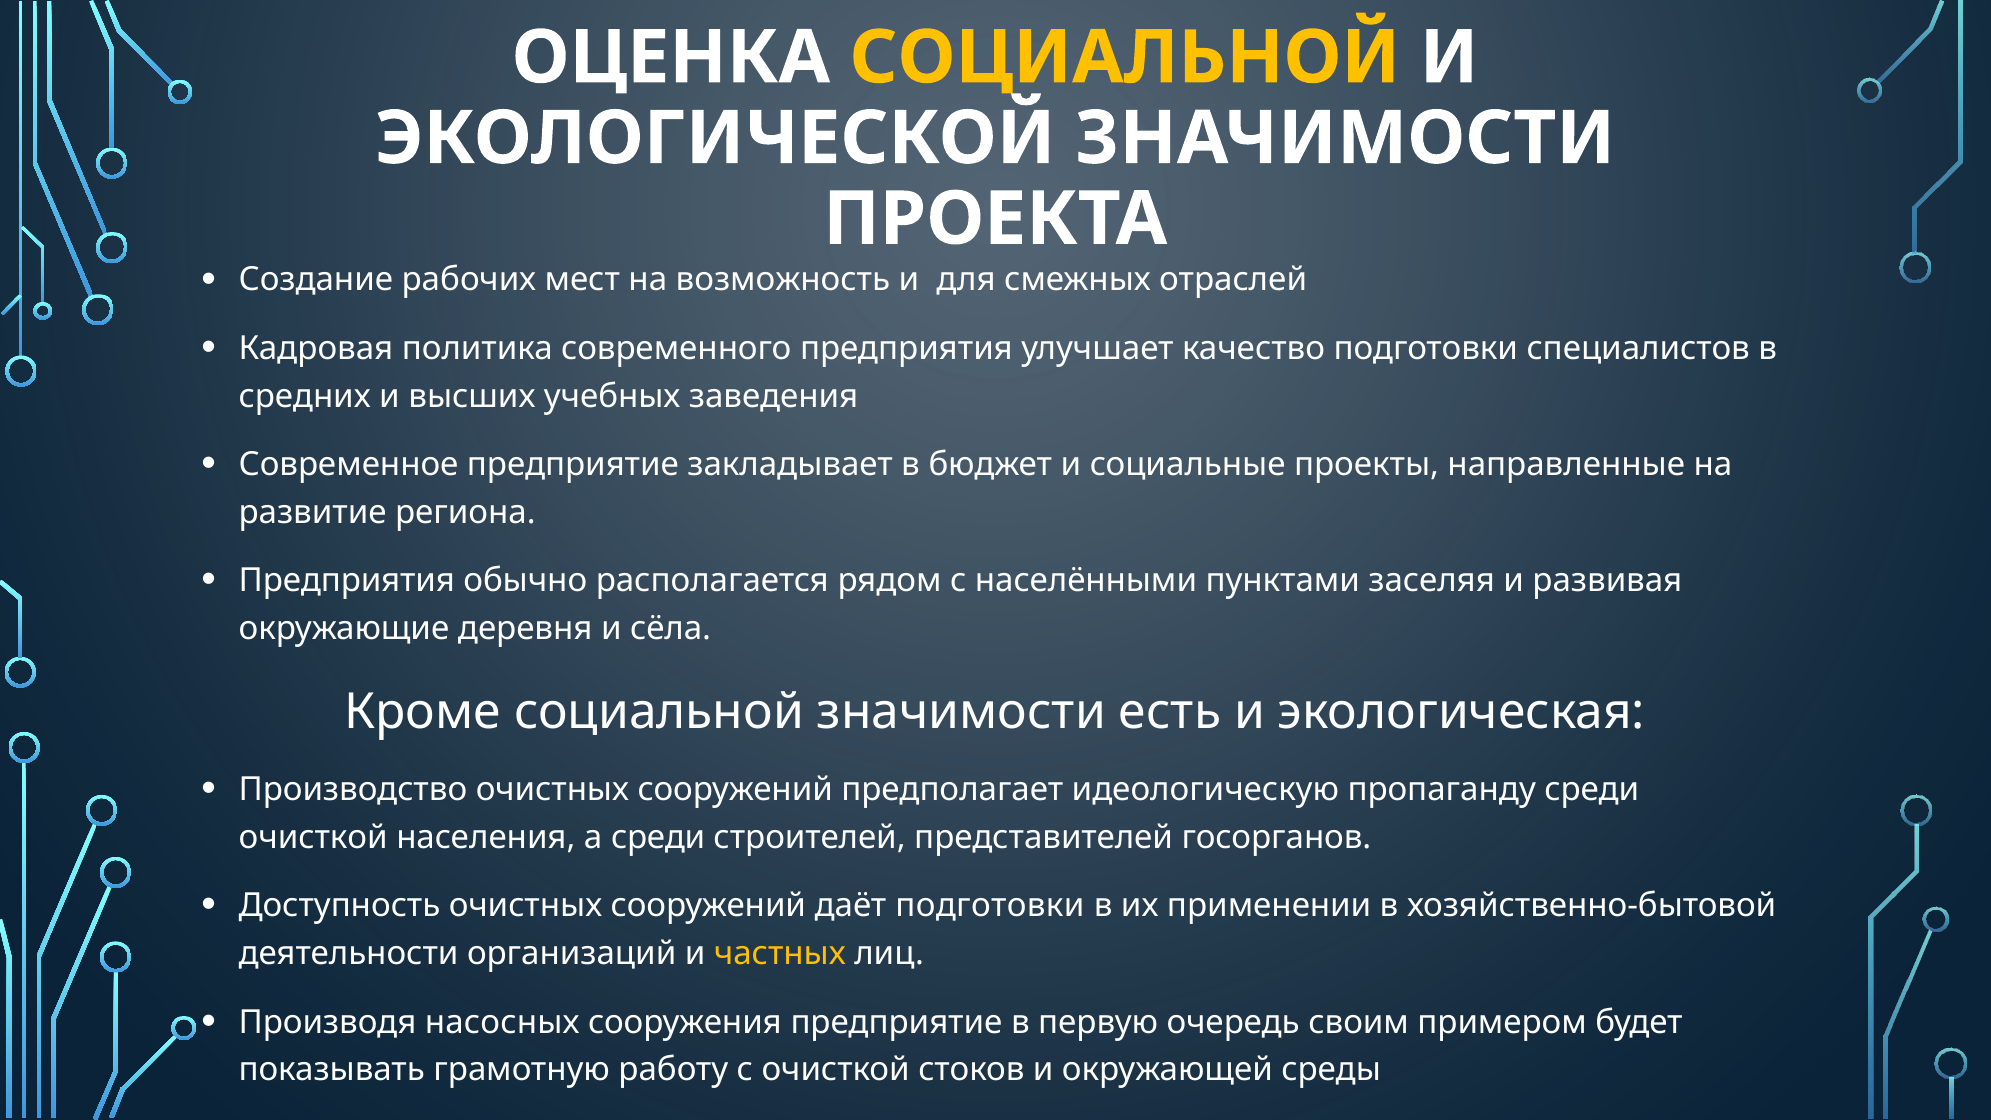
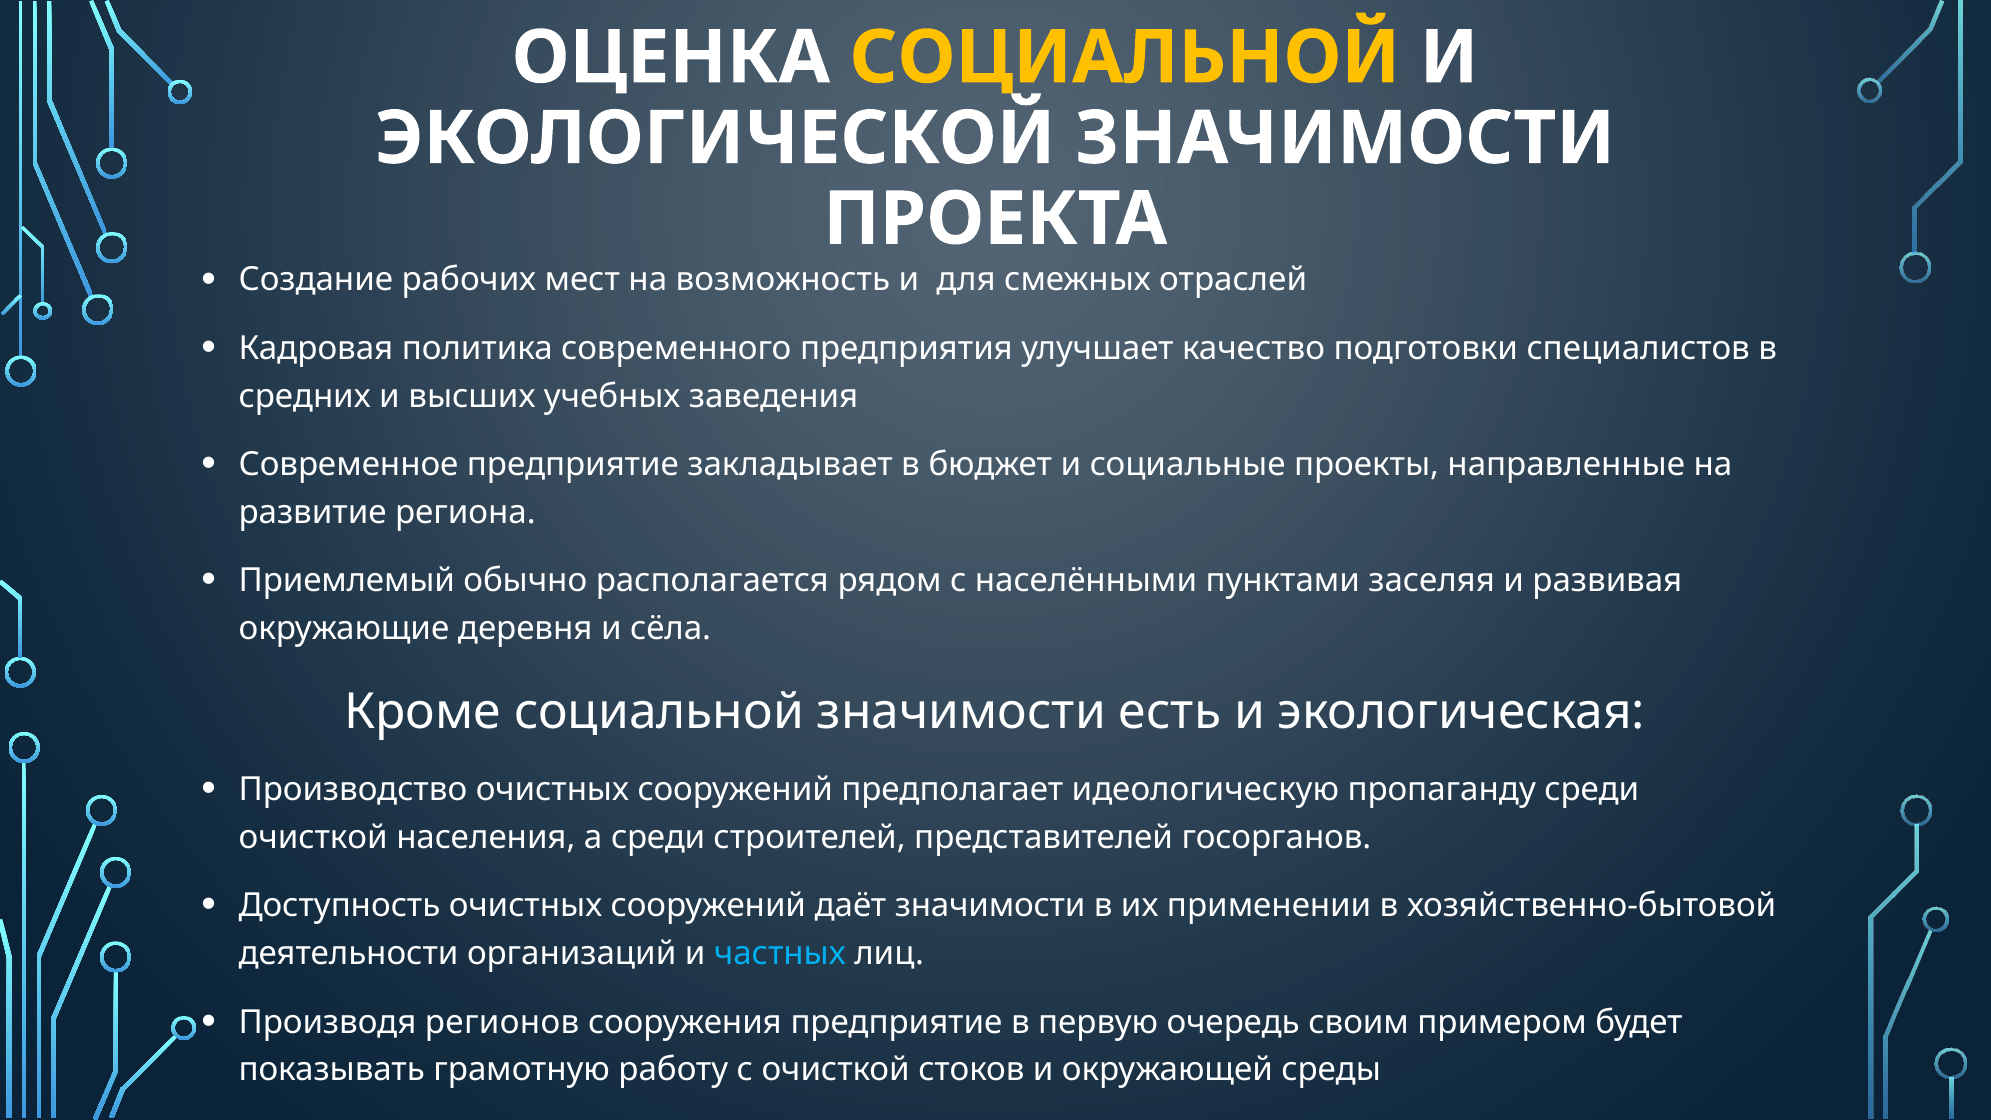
Предприятия at (347, 581): Предприятия -> Приемлемый
даёт подготовки: подготовки -> значимости
частных colour: yellow -> light blue
насосных: насосных -> регионов
